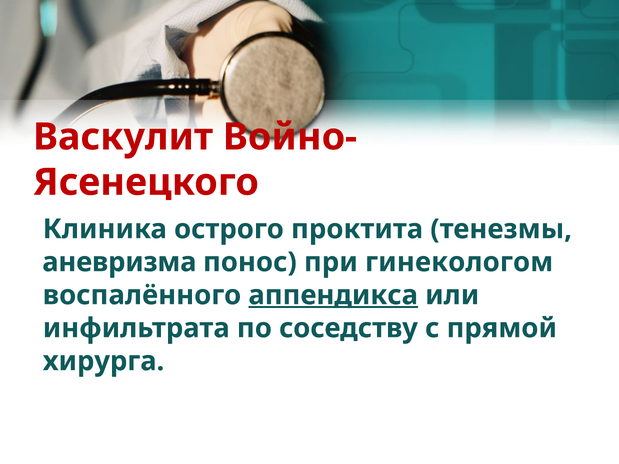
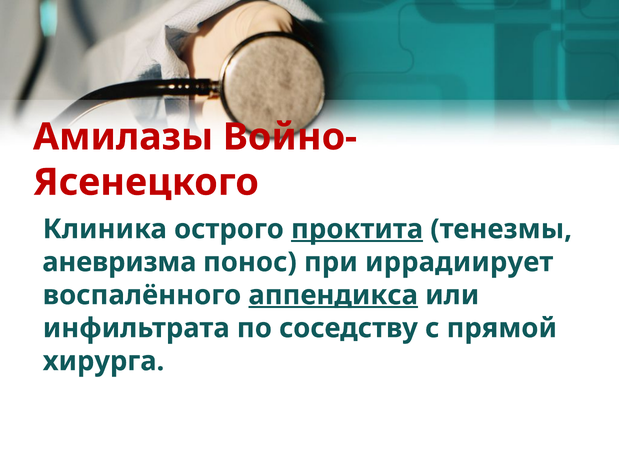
Васкулит: Васкулит -> Амилазы
проктита underline: none -> present
гинекологом: гинекологом -> иррадиирует
